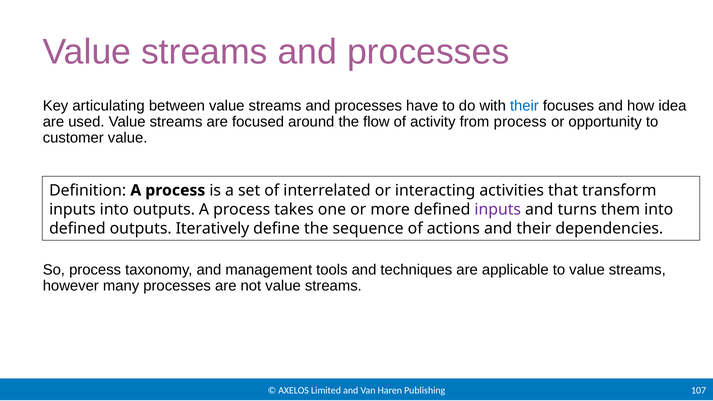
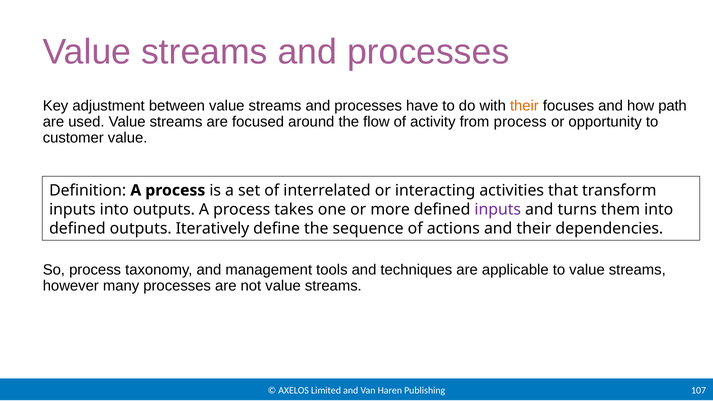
articulating: articulating -> adjustment
their at (524, 106) colour: blue -> orange
idea: idea -> path
